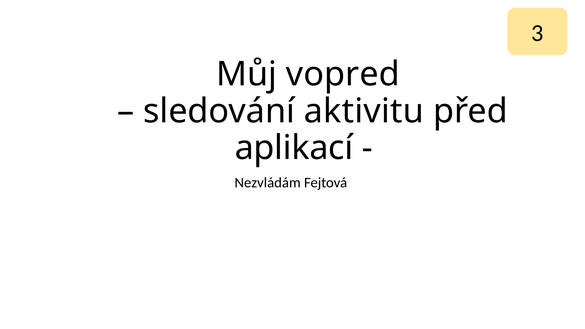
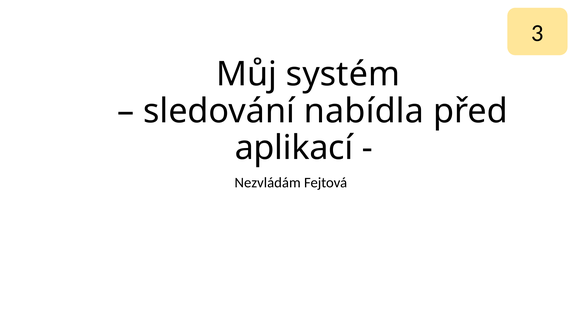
vopred: vopred -> systém
aktivitu: aktivitu -> nabídla
